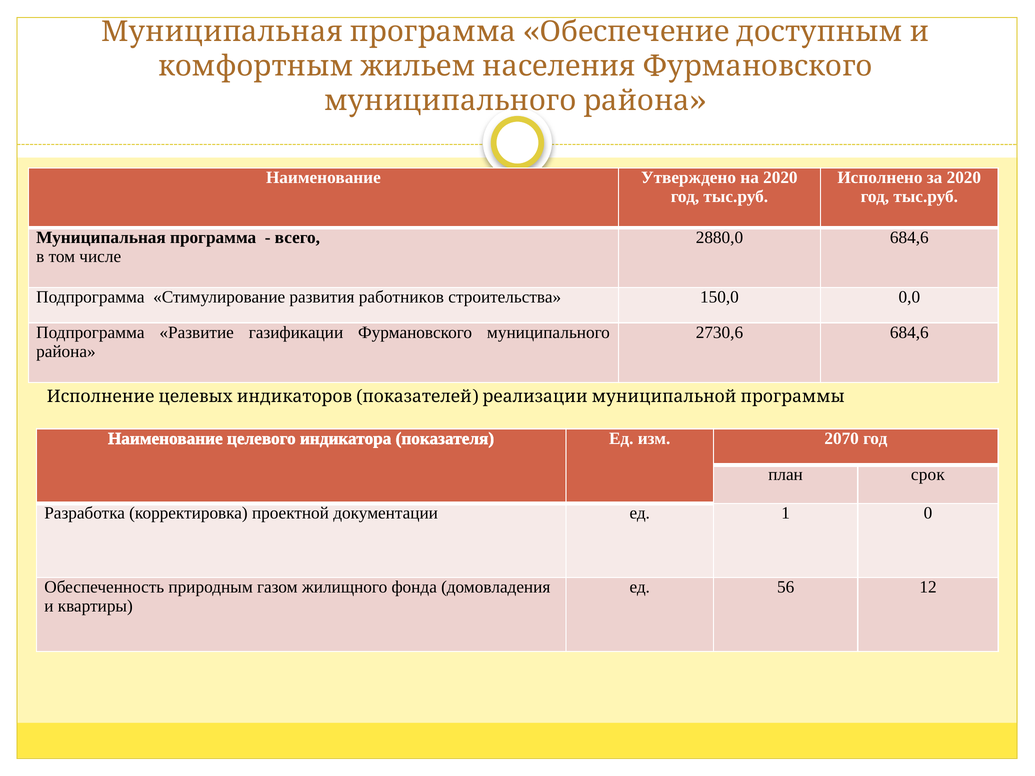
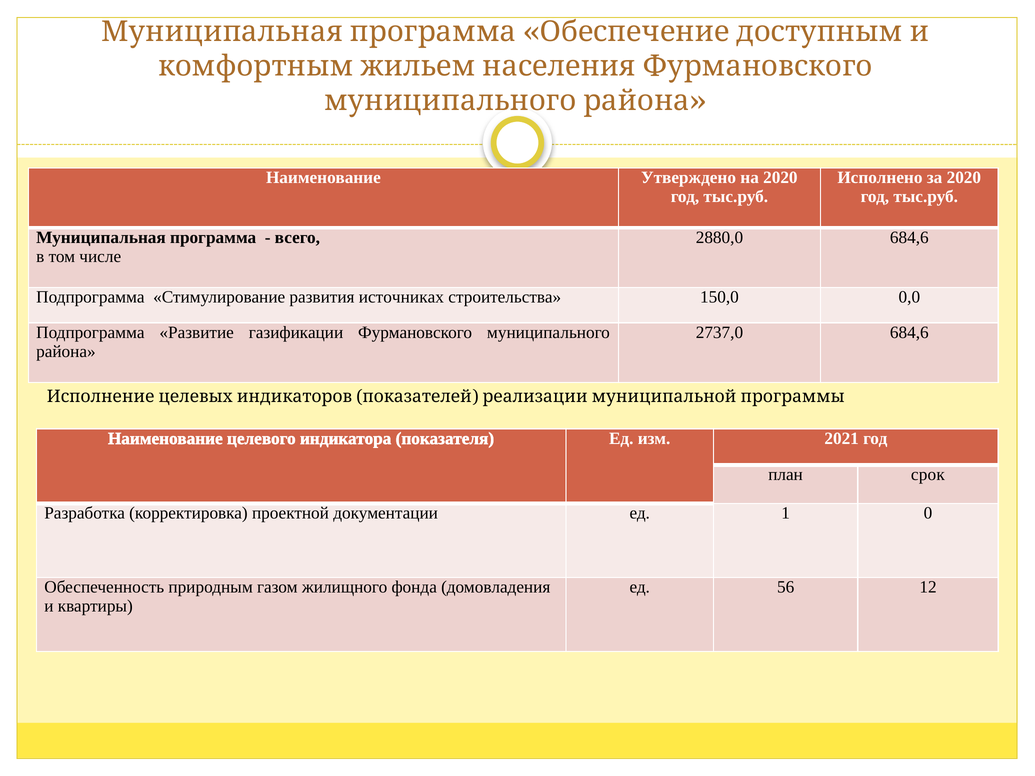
работников: работников -> источниках
2730,6: 2730,6 -> 2737,0
2070: 2070 -> 2021
